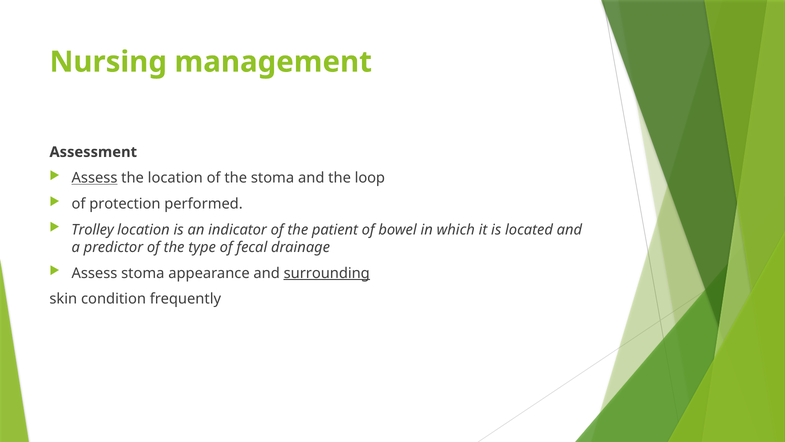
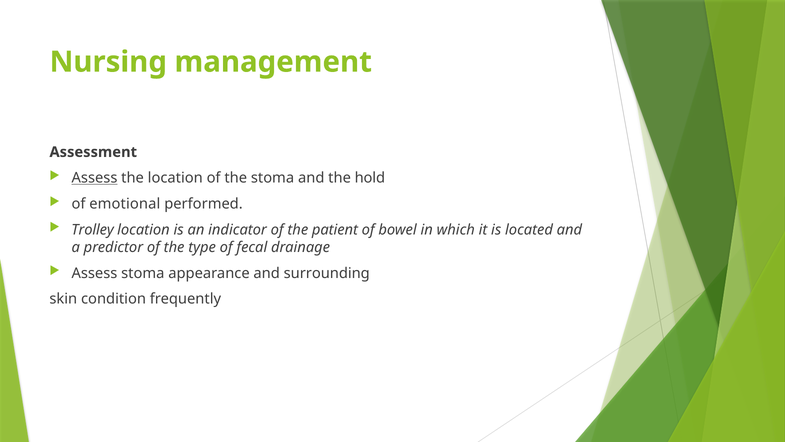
loop: loop -> hold
protection: protection -> emotional
surrounding underline: present -> none
